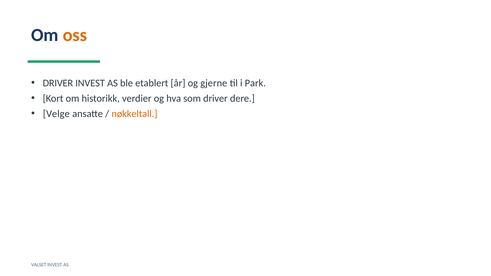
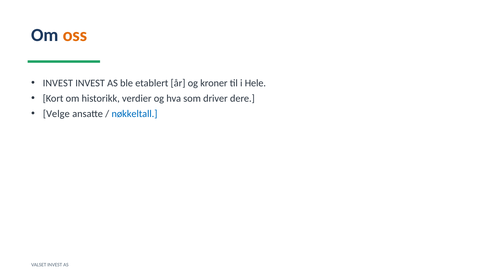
DRIVER at (58, 83): DRIVER -> INVEST
gjerne: gjerne -> kroner
Park: Park -> Hele
nøkkeltall colour: orange -> blue
